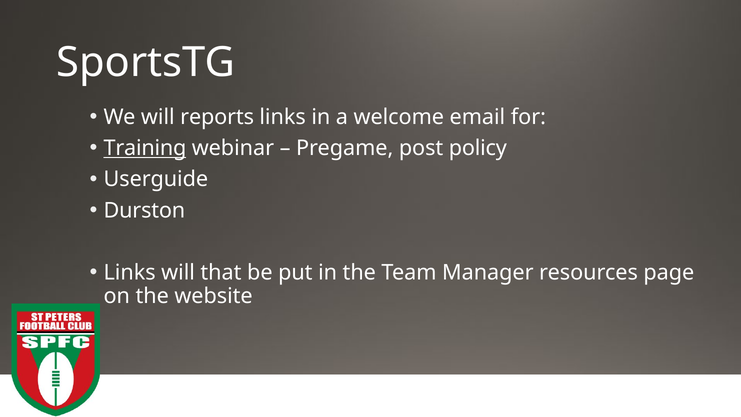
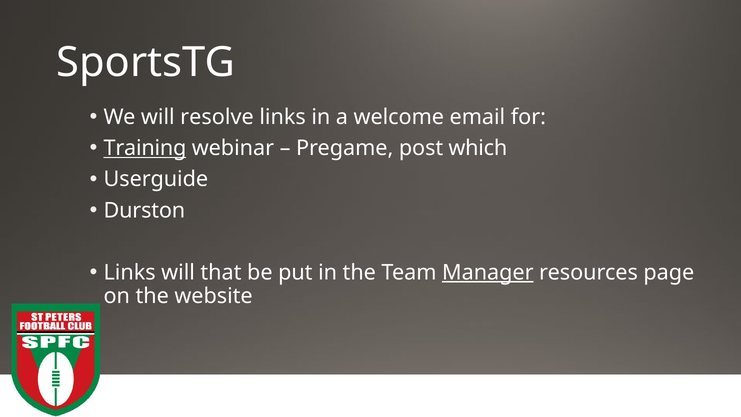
reports: reports -> resolve
policy: policy -> which
Manager underline: none -> present
